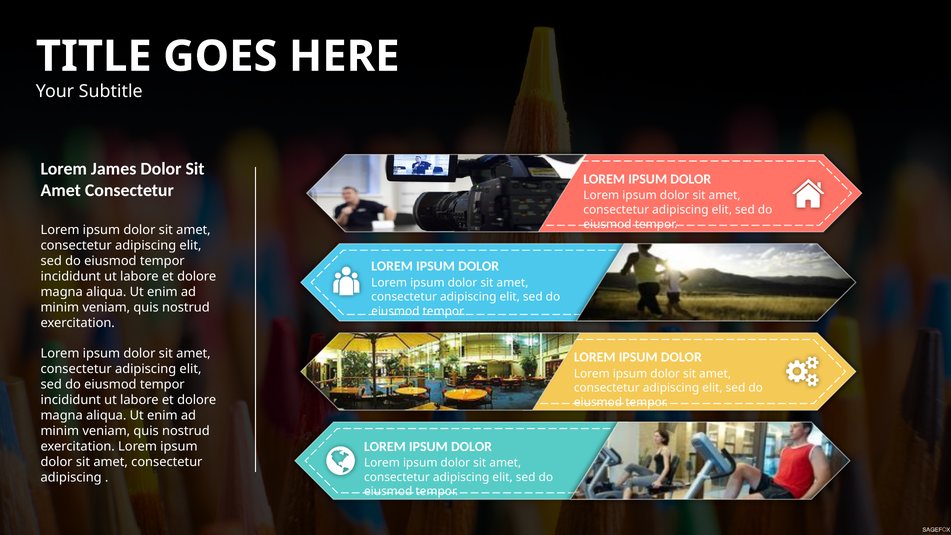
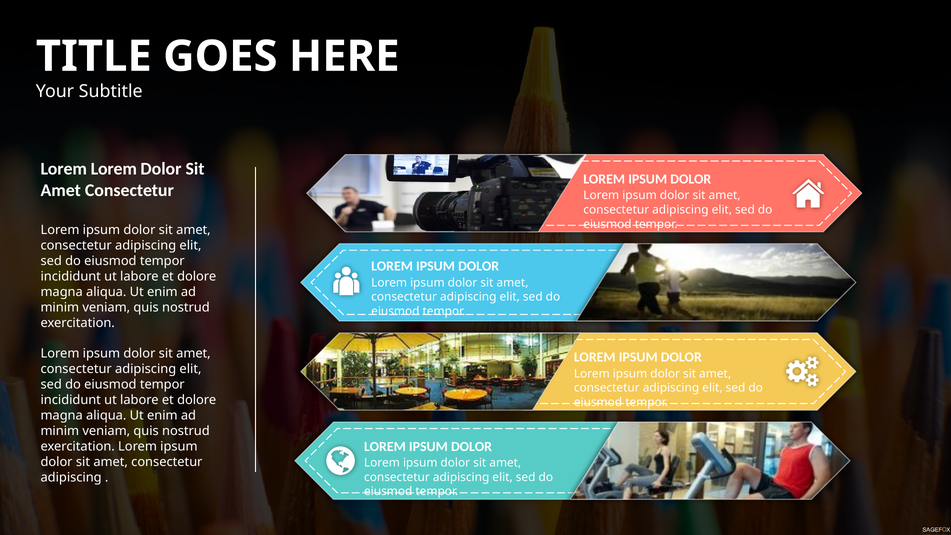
Lorem James: James -> Lorem
